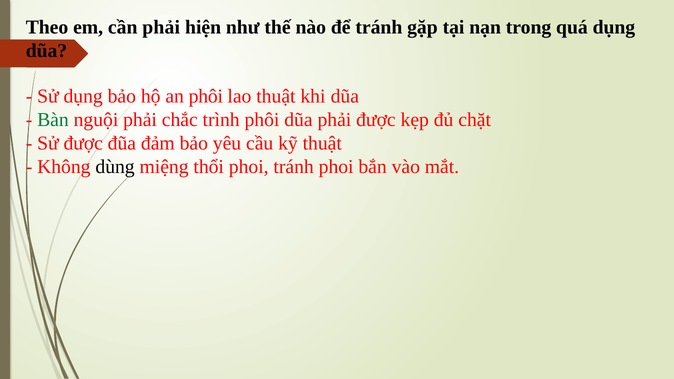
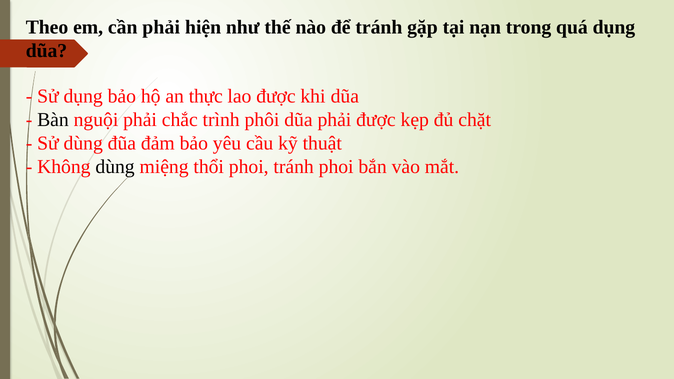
an phôi: phôi -> thực
lao thuật: thuật -> được
Bàn colour: green -> black
Sử được: được -> dùng
